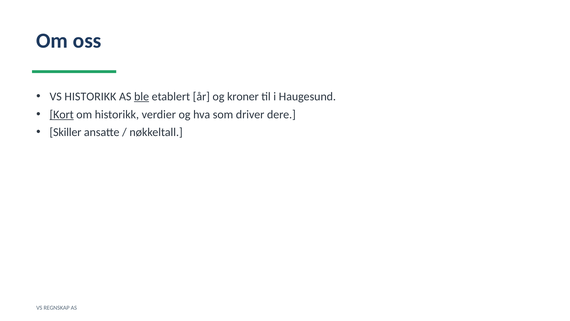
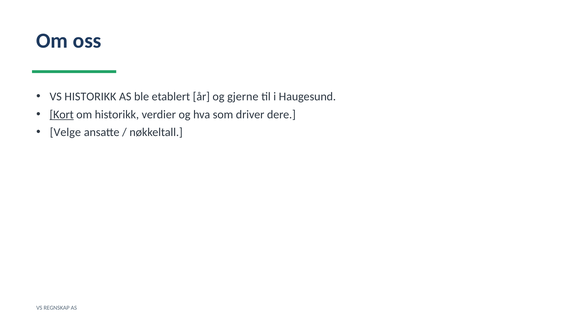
ble underline: present -> none
kroner: kroner -> gjerne
Skiller: Skiller -> Velge
